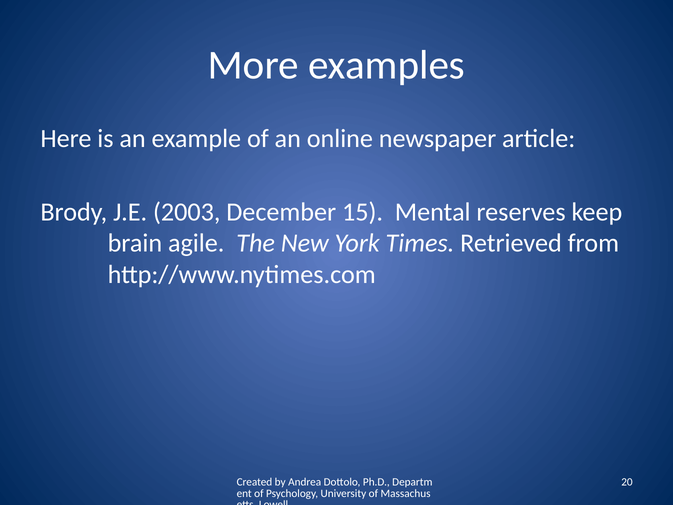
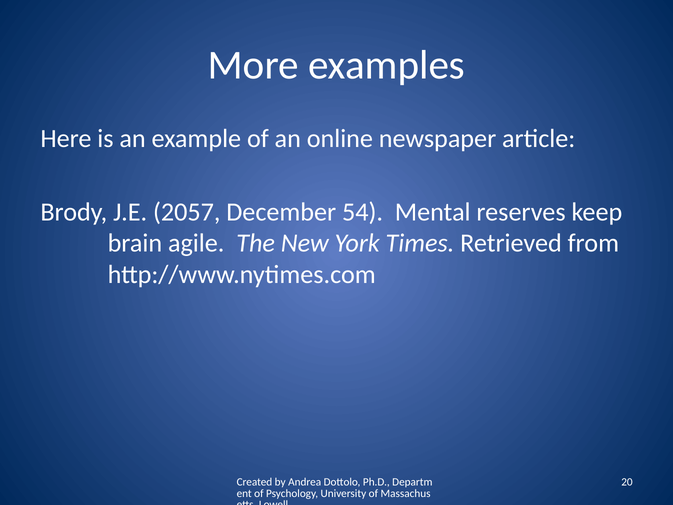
2003: 2003 -> 2057
15: 15 -> 54
